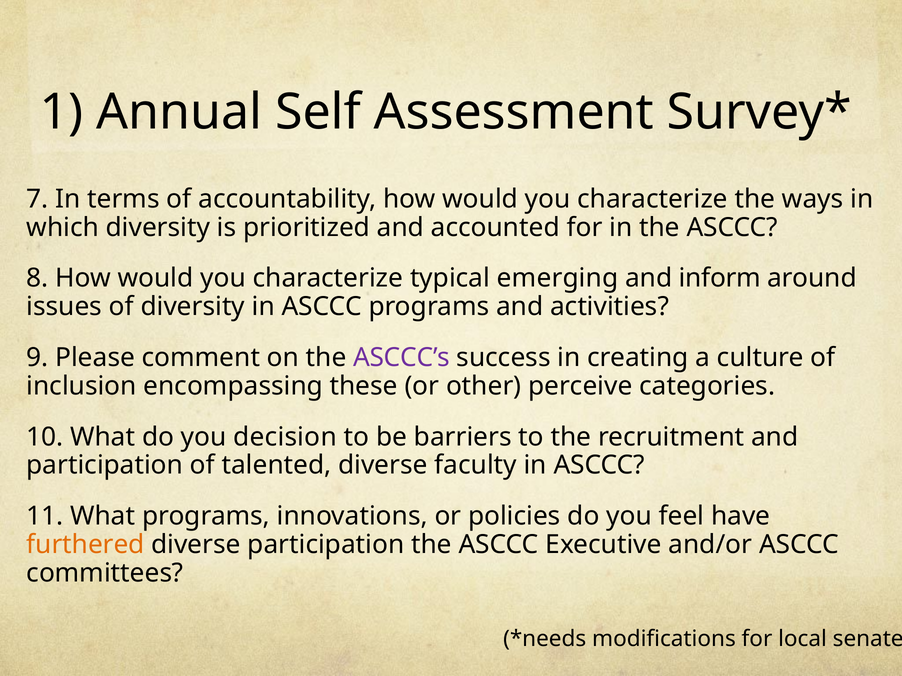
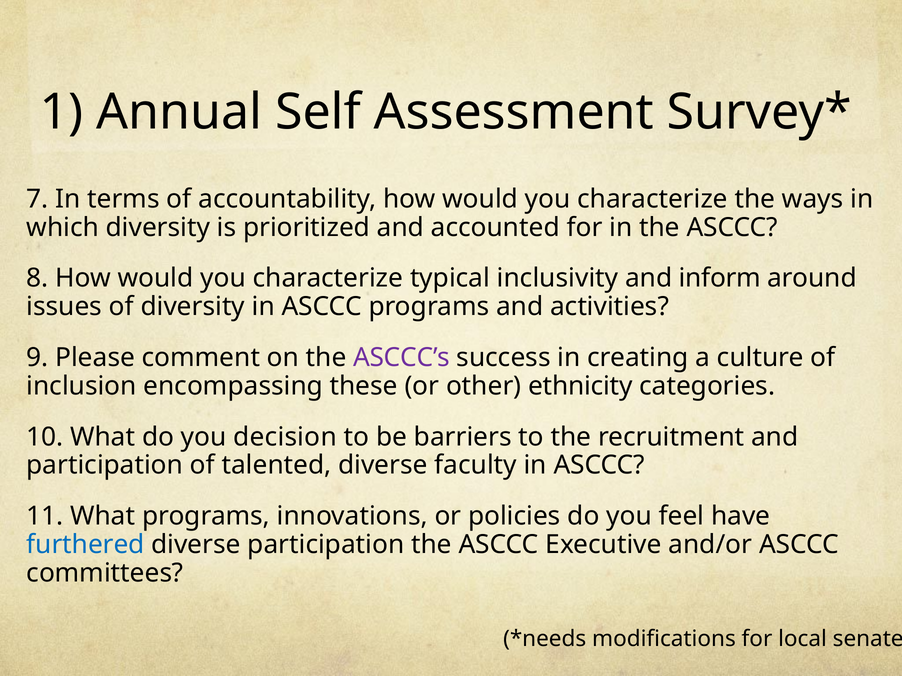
emerging: emerging -> inclusivity
perceive: perceive -> ethnicity
furthered colour: orange -> blue
